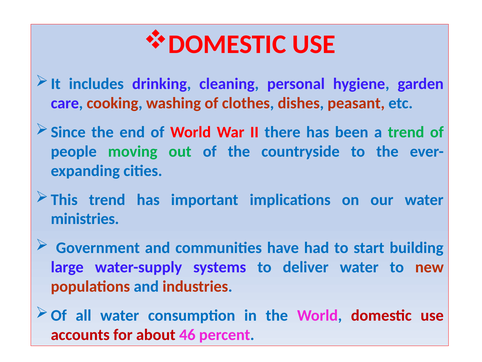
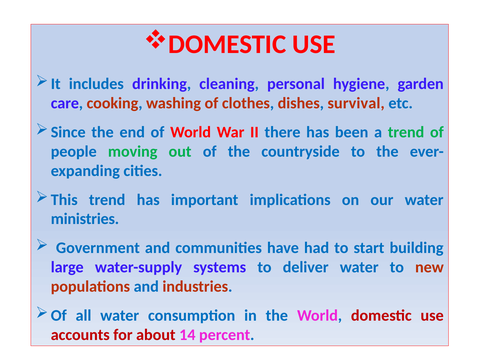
peasant: peasant -> survival
46: 46 -> 14
